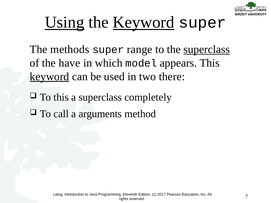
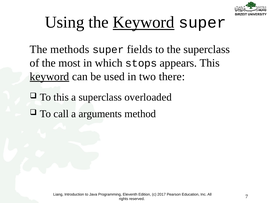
Using underline: present -> none
range: range -> fields
superclass at (207, 50) underline: present -> none
have: have -> most
model: model -> stops
completely: completely -> overloaded
